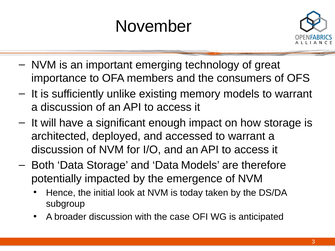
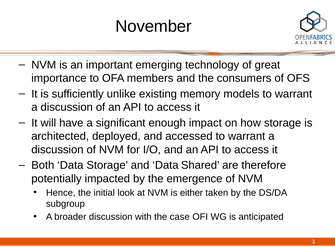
Data Models: Models -> Shared
today: today -> either
